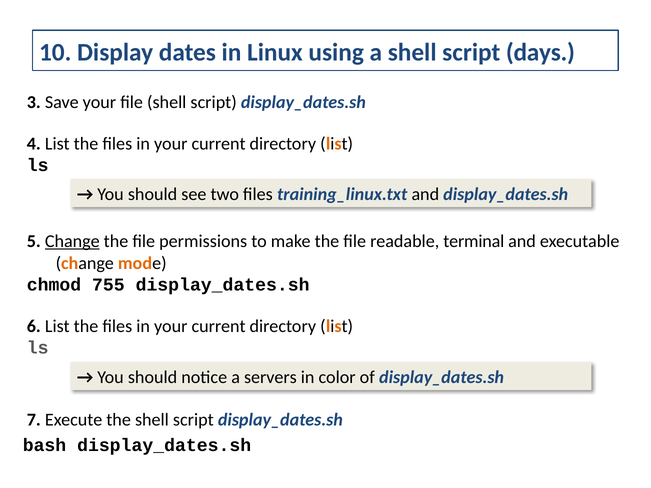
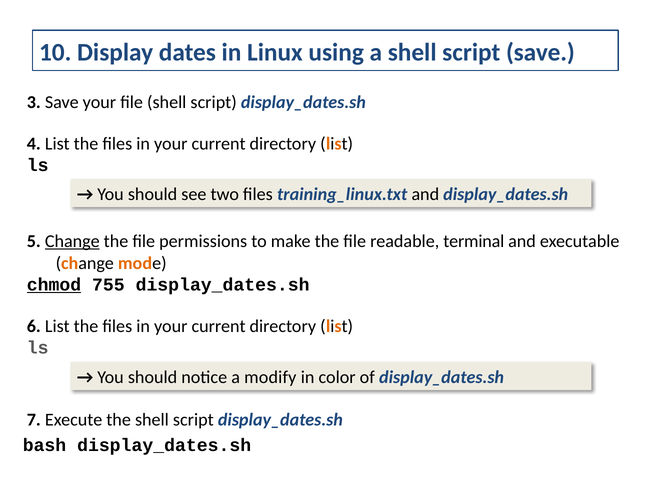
script days: days -> save
chmod underline: none -> present
servers: servers -> modify
